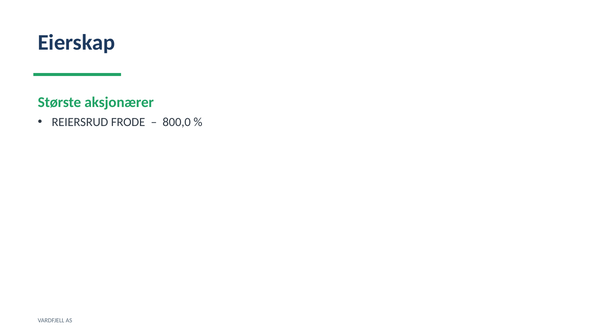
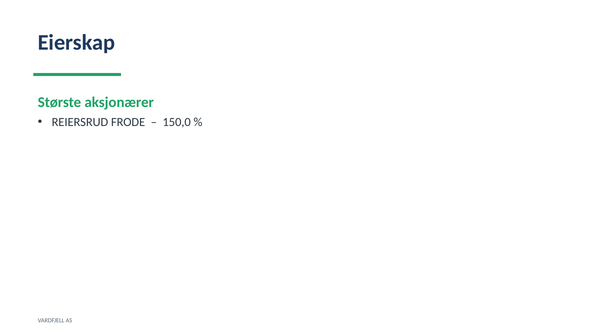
800,0: 800,0 -> 150,0
